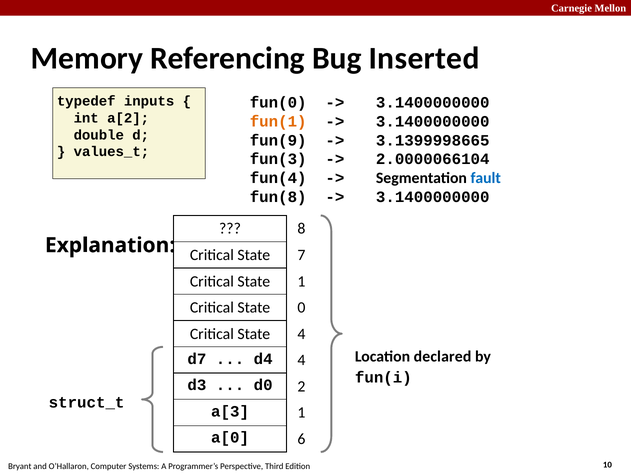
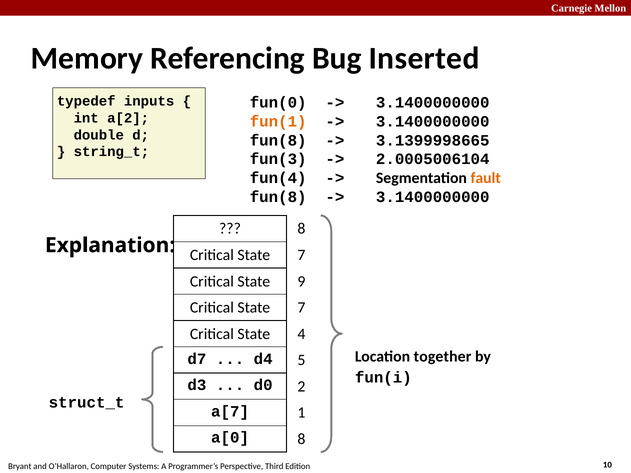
fun(9 at (278, 140): fun(9 -> fun(8
values_t: values_t -> string_t
2.0000066104: 2.0000066104 -> 2.0005006104
fault colour: blue -> orange
State 1: 1 -> 9
0 at (301, 308): 0 -> 7
declared: declared -> together
d4 4: 4 -> 5
a[3: a[3 -> a[7
a[0 6: 6 -> 8
